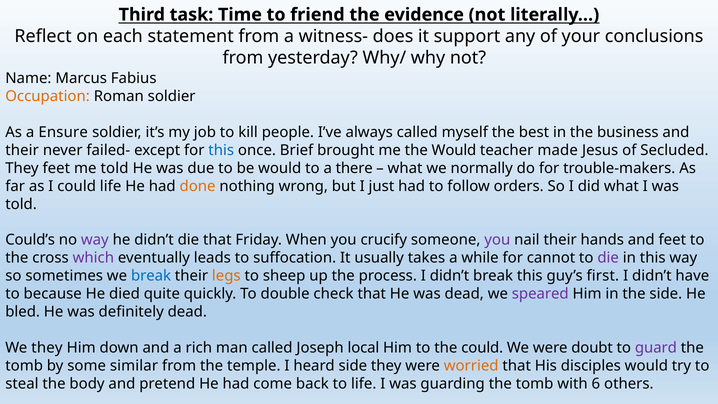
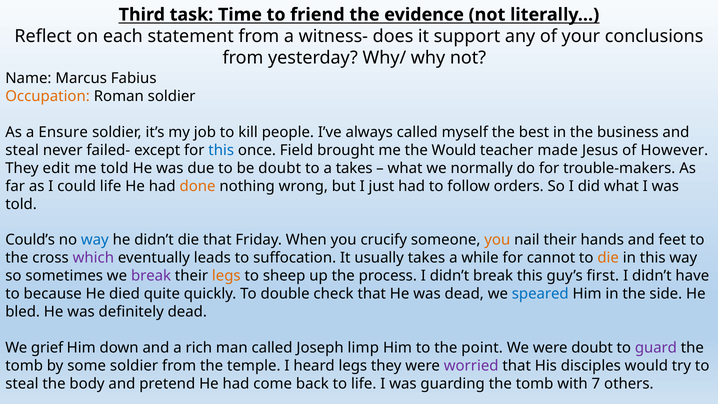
their at (22, 150): their -> steal
Brief: Brief -> Field
Secluded: Secluded -> However
They feet: feet -> edit
be would: would -> doubt
a there: there -> takes
way at (95, 240) colour: purple -> blue
you at (497, 240) colour: purple -> orange
die at (608, 258) colour: purple -> orange
break at (151, 276) colour: blue -> purple
speared colour: purple -> blue
We they: they -> grief
local: local -> limp
the could: could -> point
some similar: similar -> soldier
heard side: side -> legs
worried colour: orange -> purple
6: 6 -> 7
